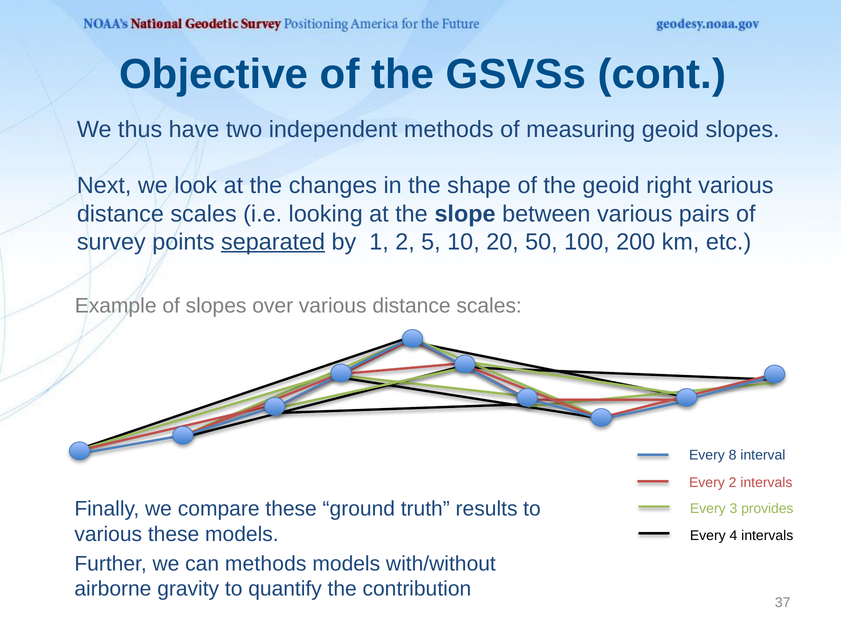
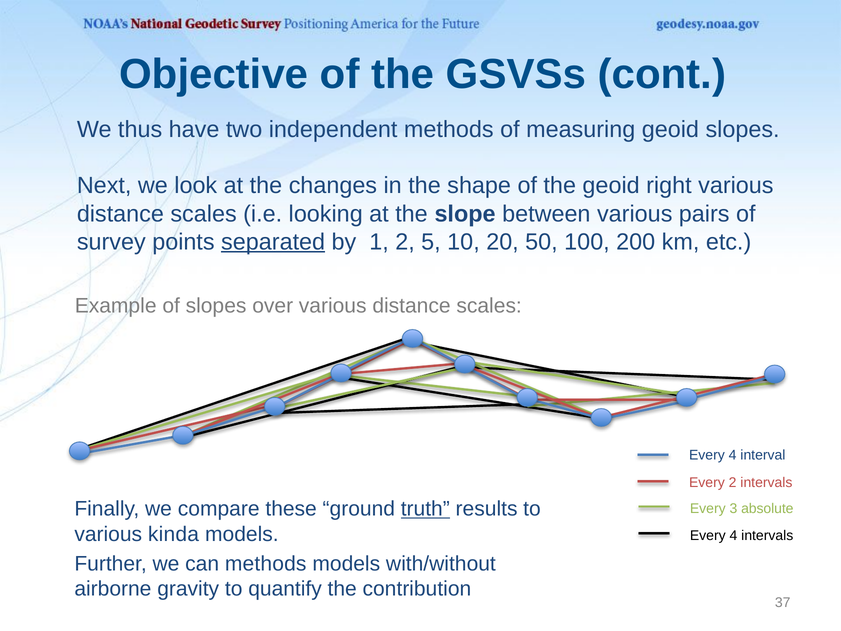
8 at (733, 455): 8 -> 4
truth underline: none -> present
provides: provides -> absolute
various these: these -> kinda
